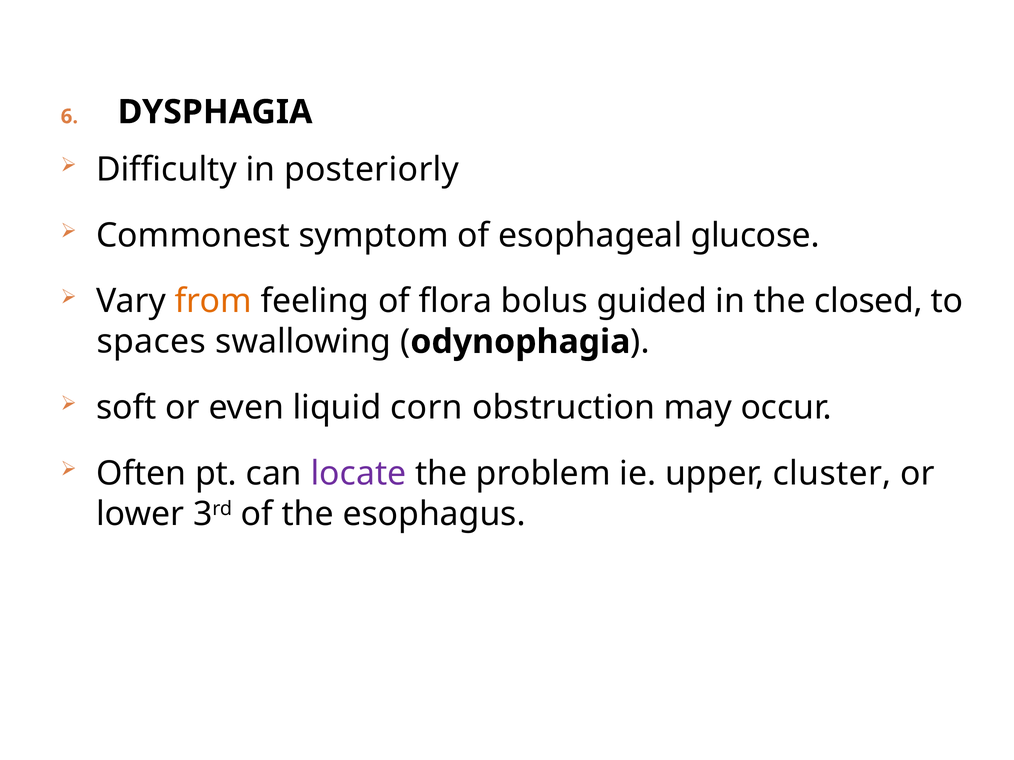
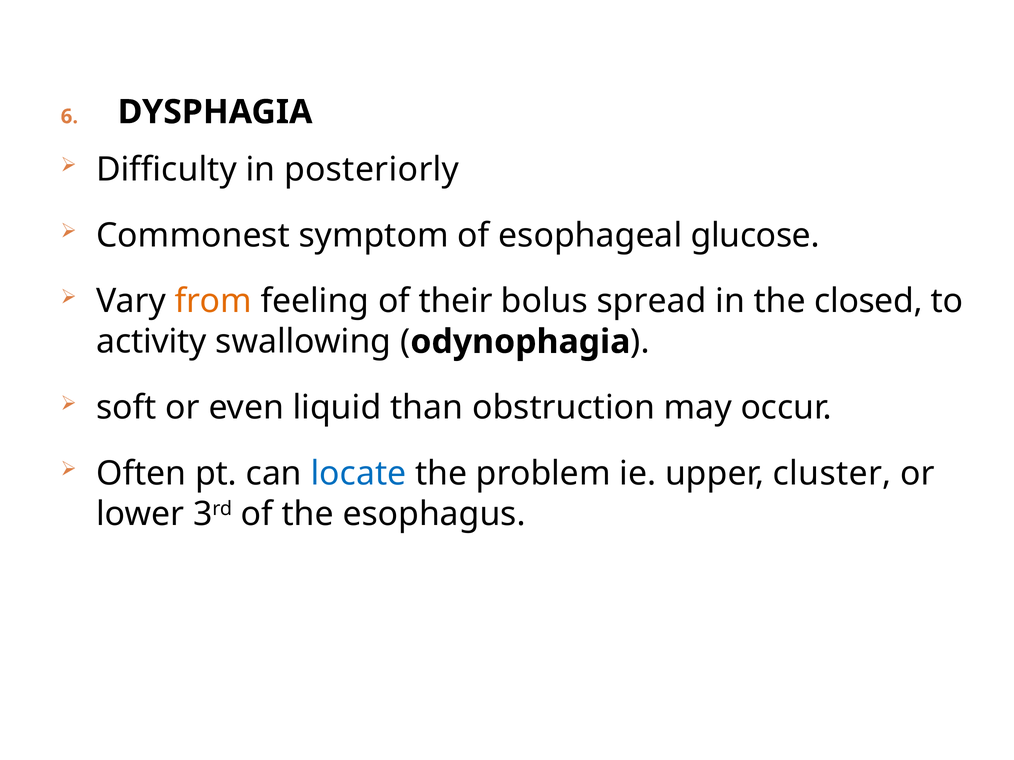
flora: flora -> their
guided: guided -> spread
spaces: spaces -> activity
corn: corn -> than
locate colour: purple -> blue
